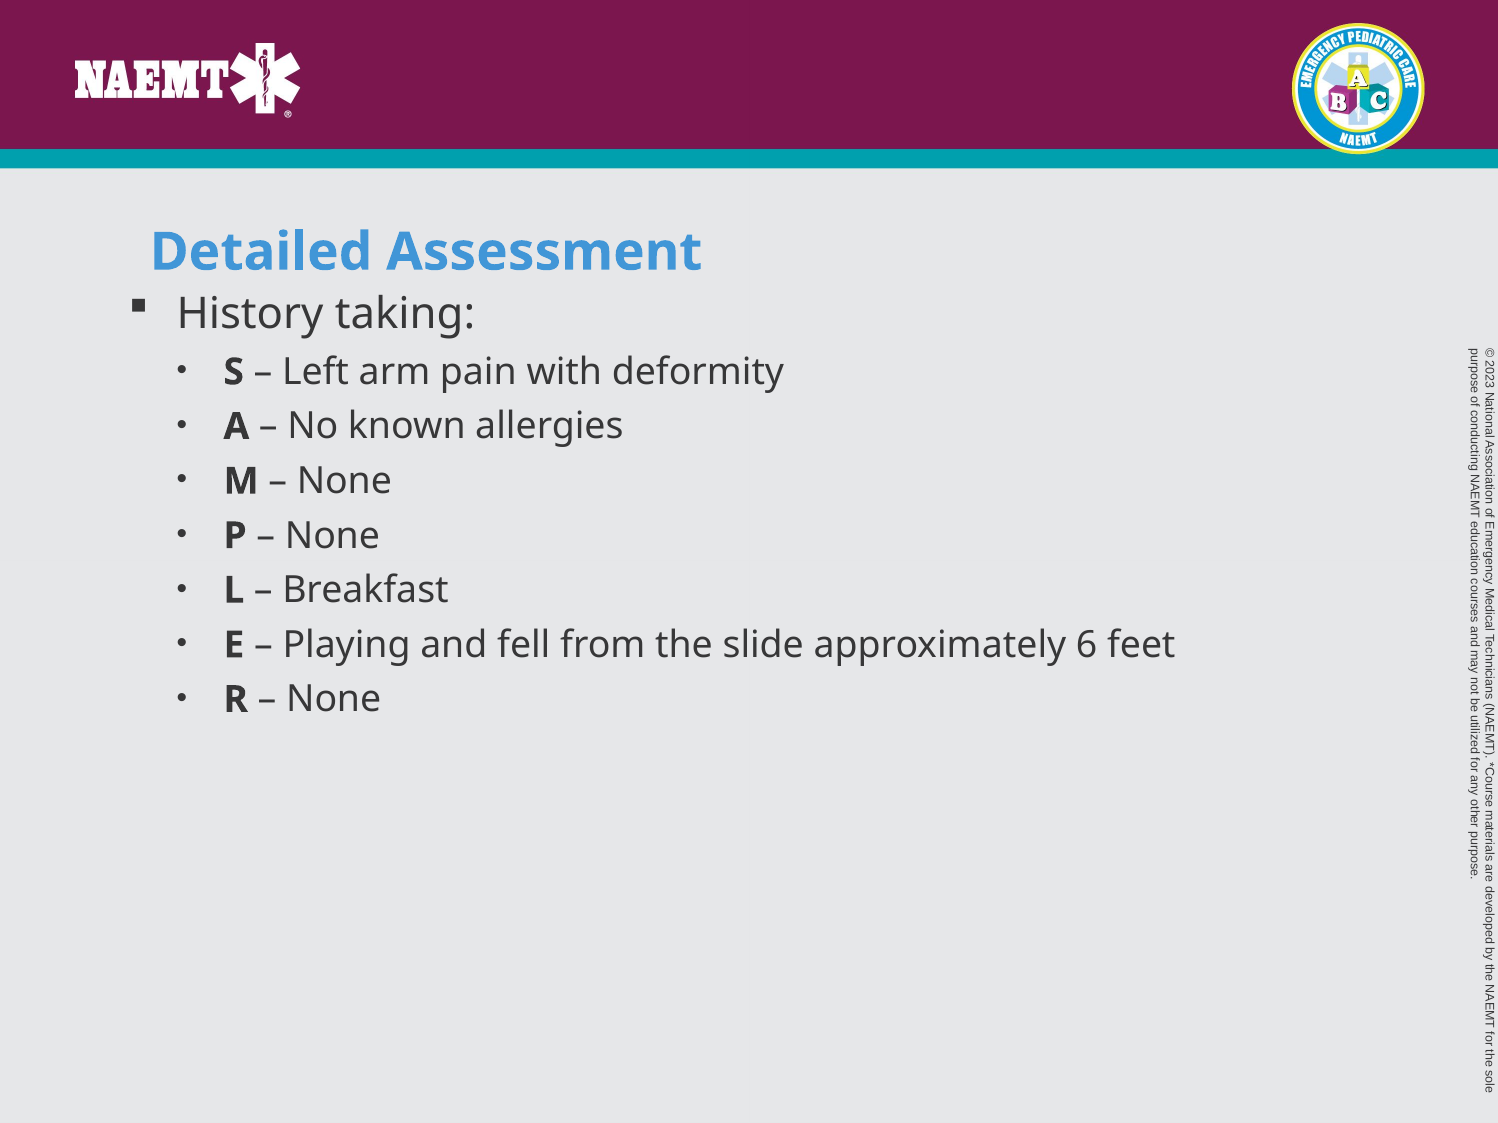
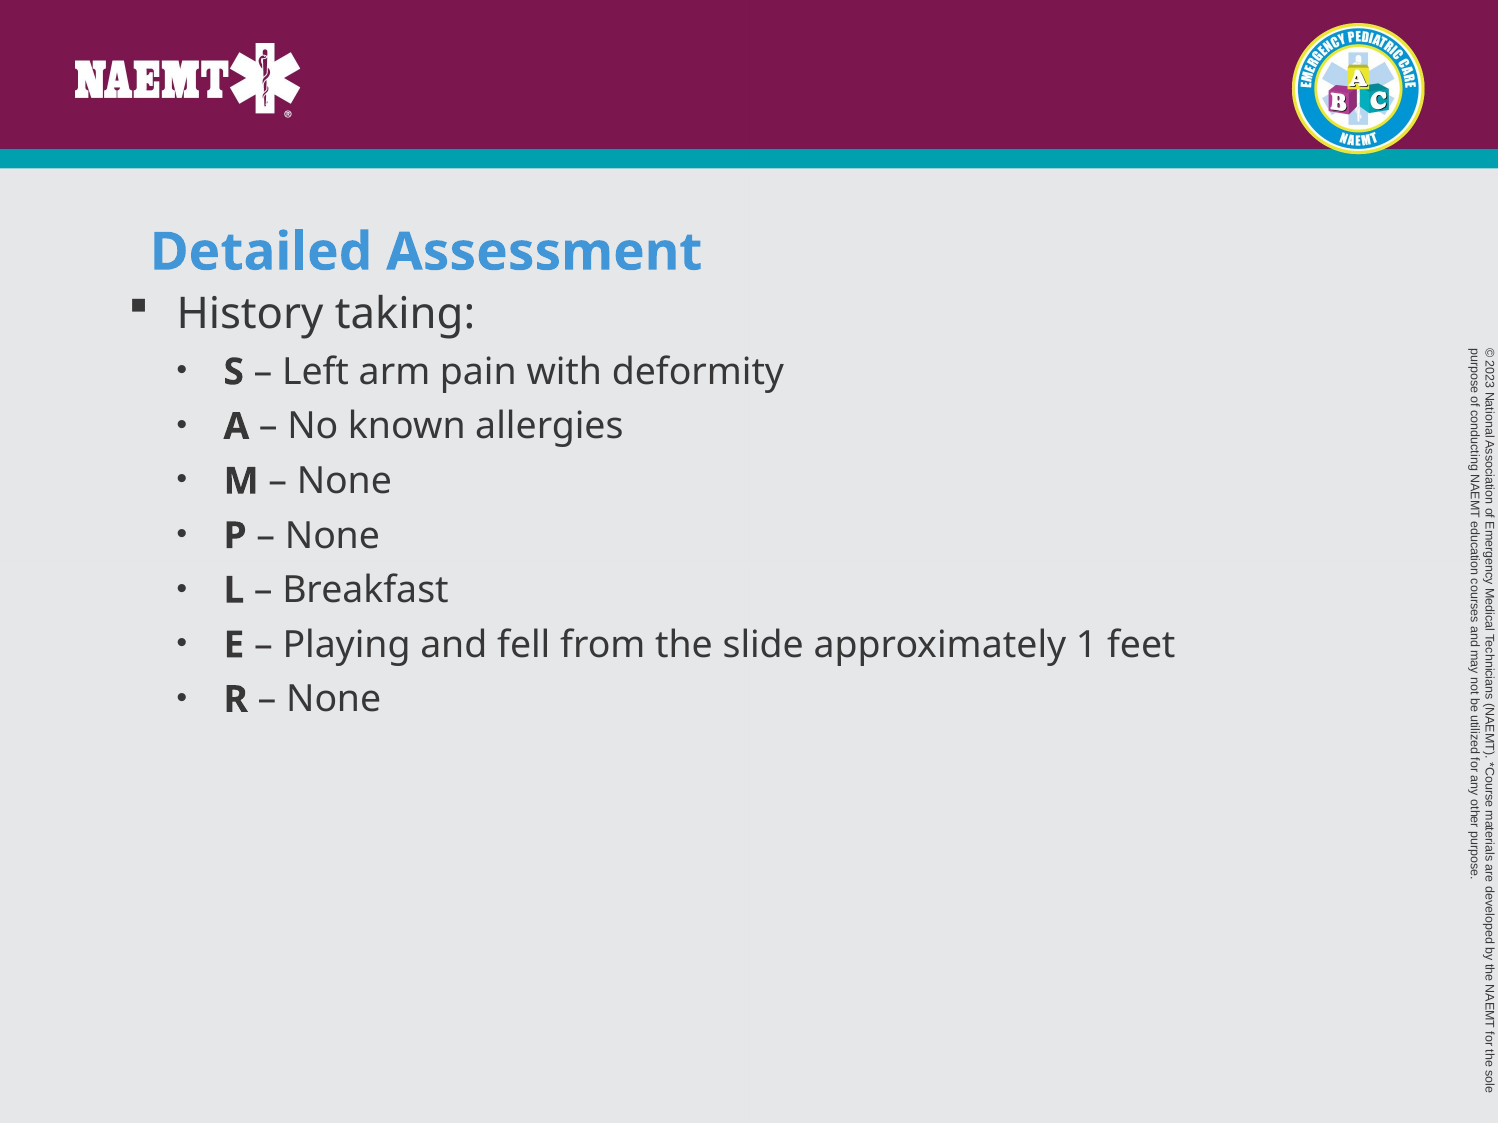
6: 6 -> 1
